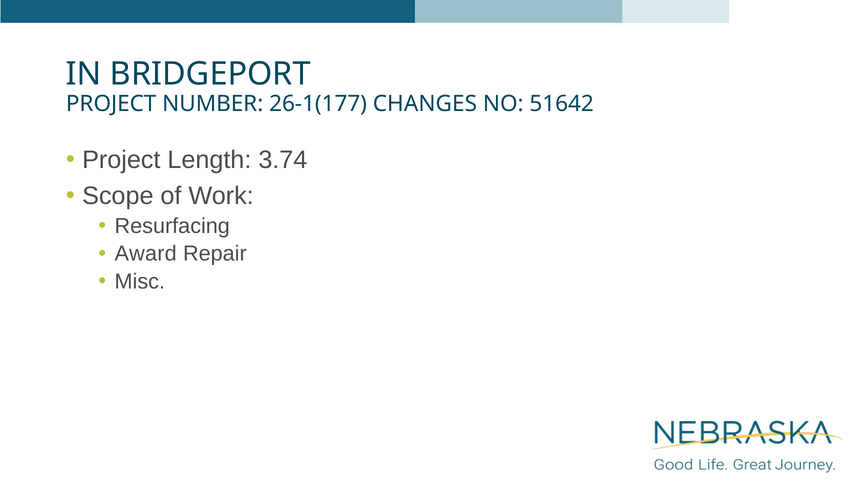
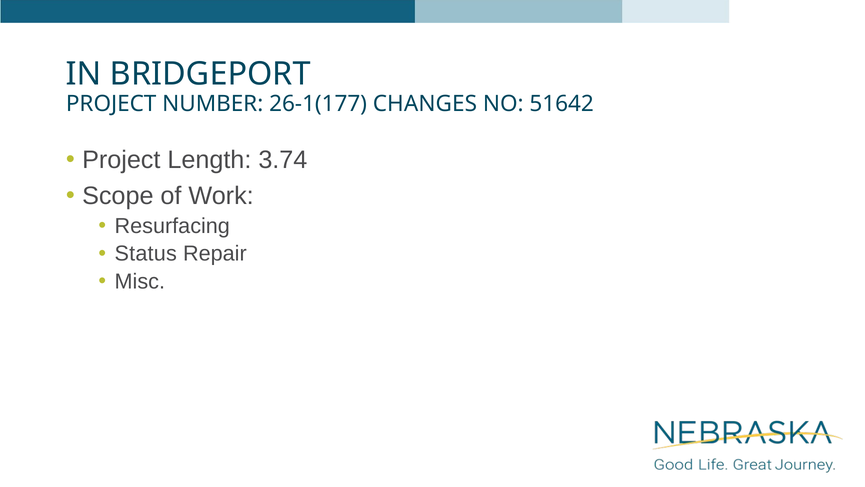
Award: Award -> Status
